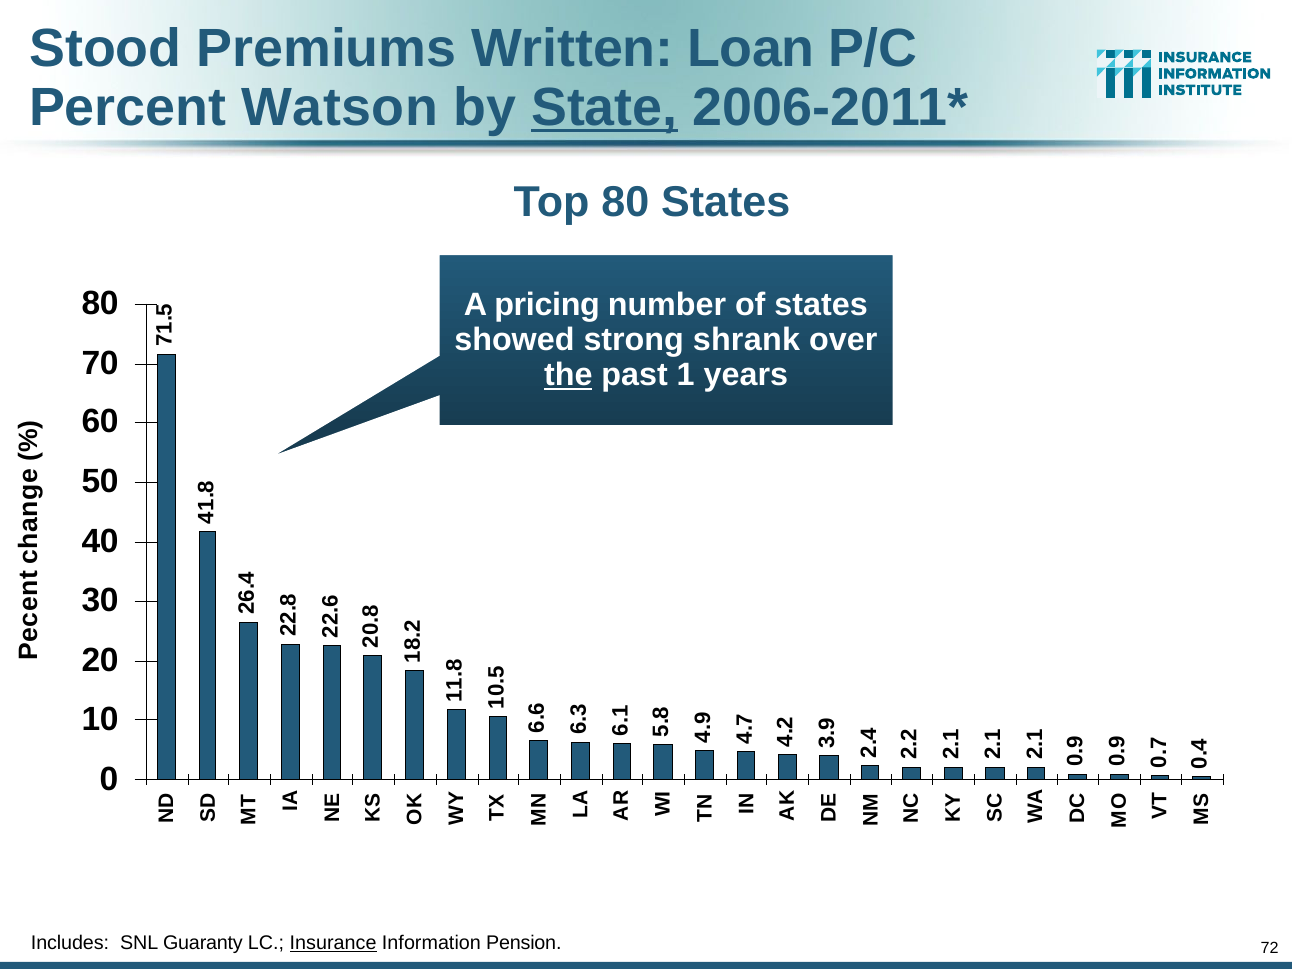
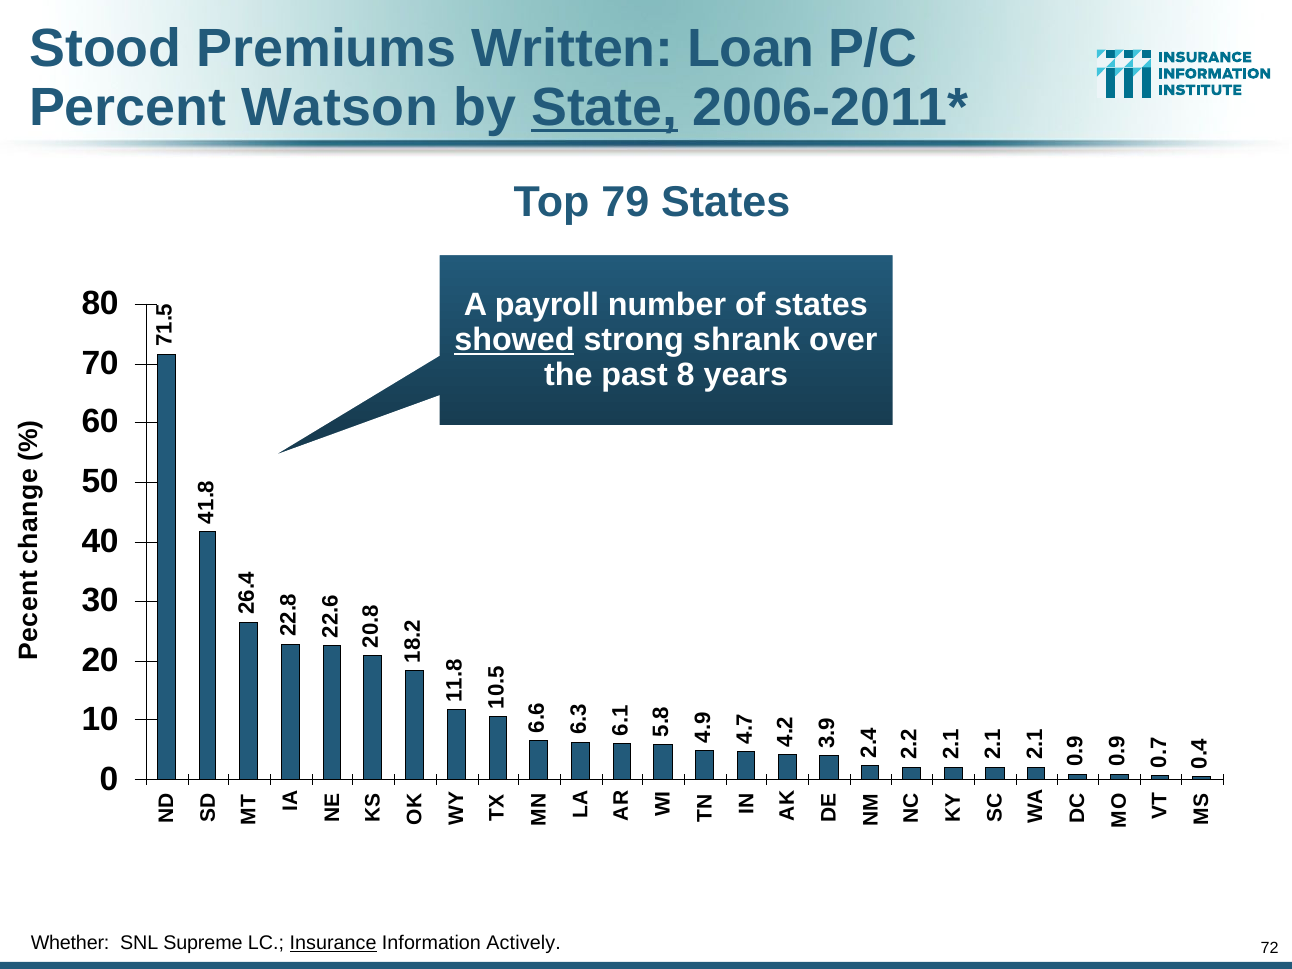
Top 80: 80 -> 79
pricing: pricing -> payroll
showed underline: none -> present
the underline: present -> none
past 1: 1 -> 8
Includes: Includes -> Whether
Guaranty: Guaranty -> Supreme
Pension: Pension -> Actively
